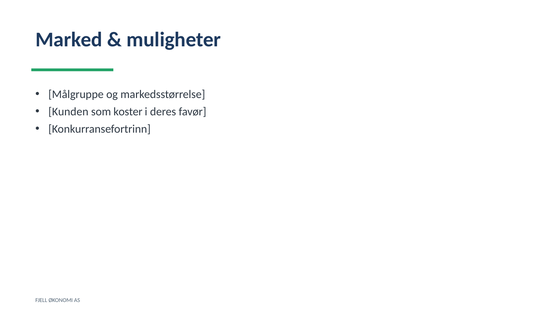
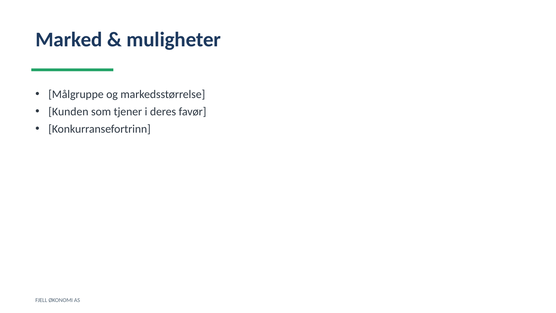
koster: koster -> tjener
